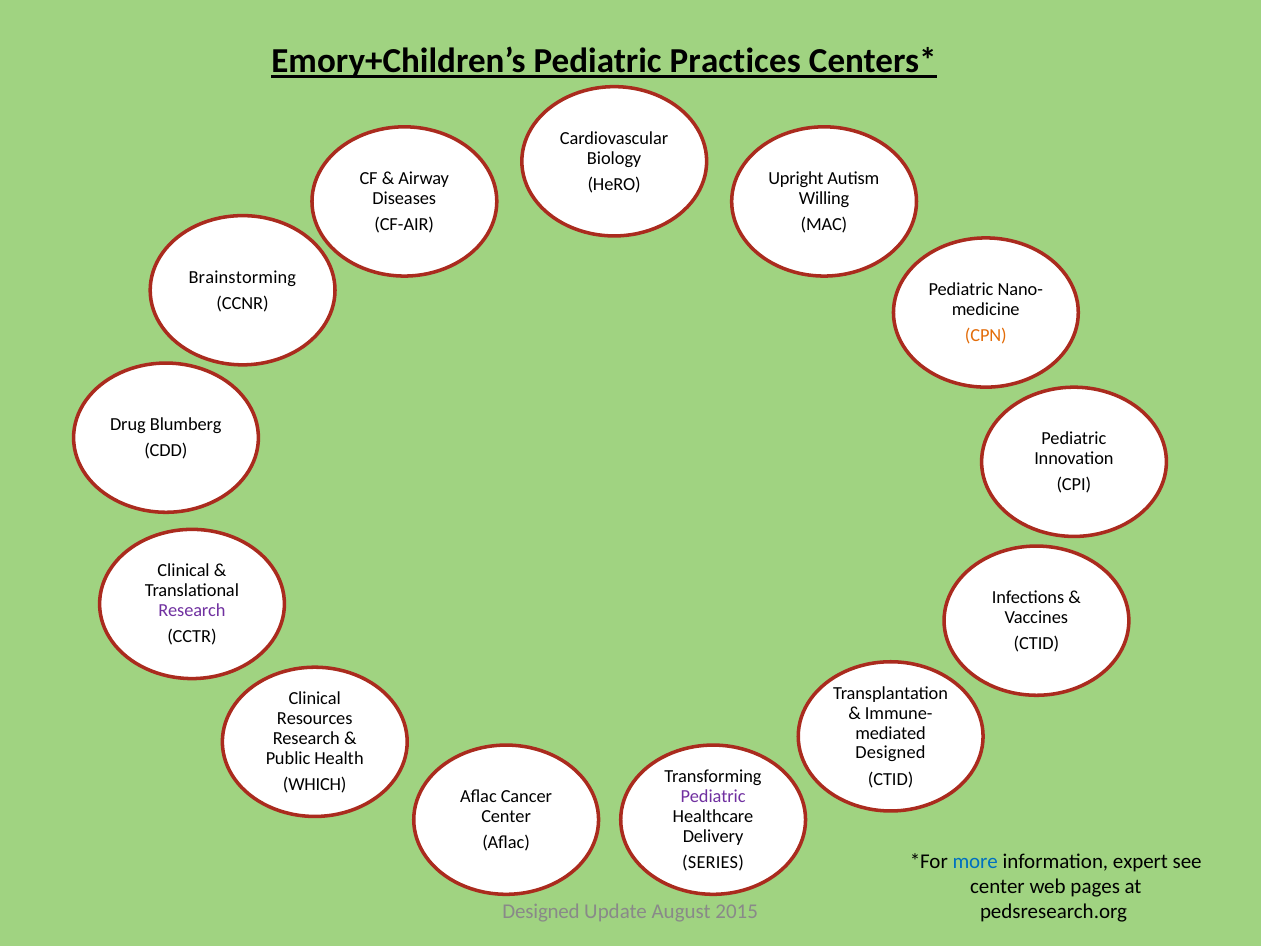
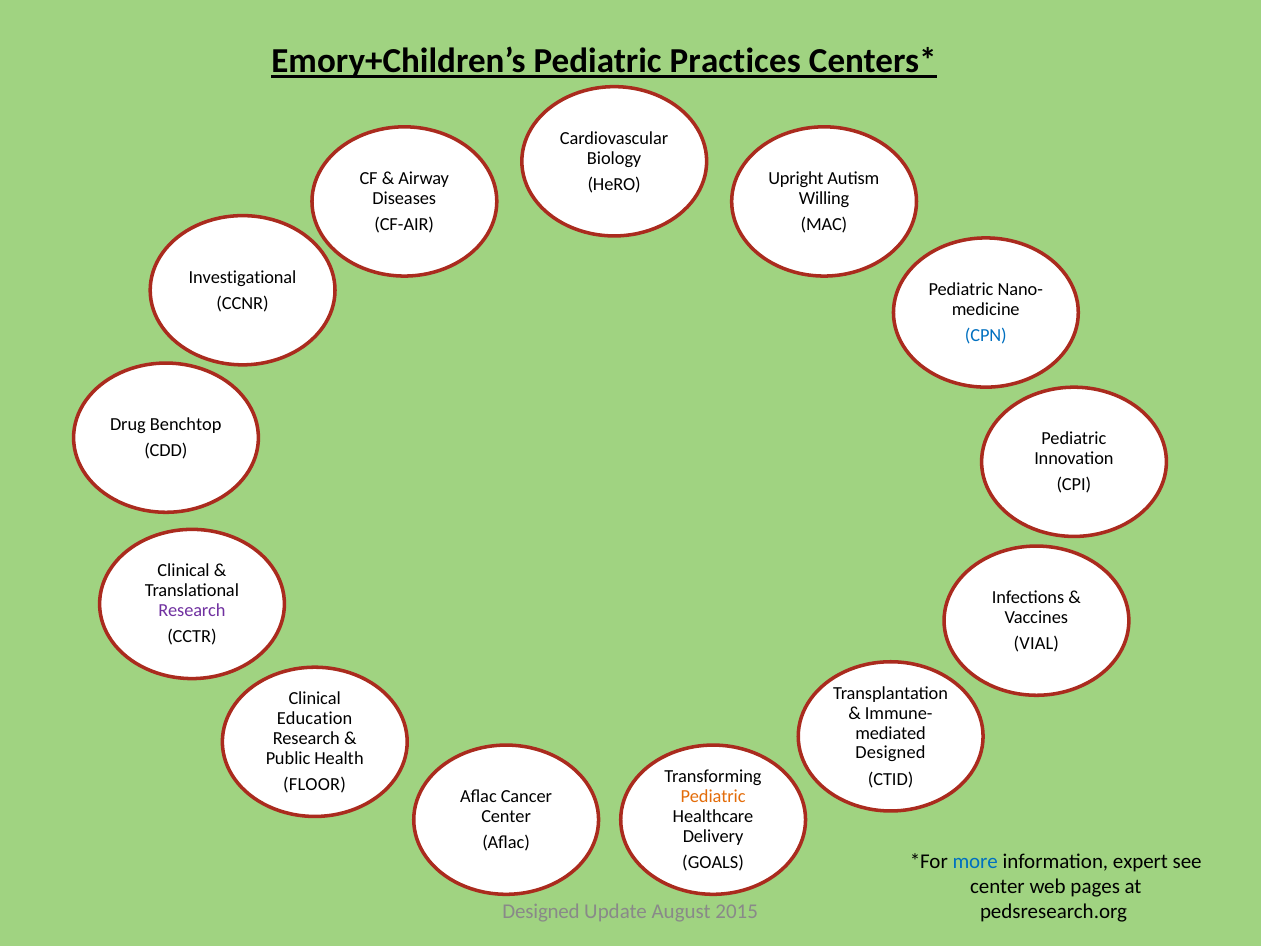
Brainstorming: Brainstorming -> Investigational
CPN colour: orange -> blue
Blumberg: Blumberg -> Benchtop
CTID at (1036, 643): CTID -> VIAL
Resources: Resources -> Education
WHICH: WHICH -> FLOOR
Pediatric at (713, 796) colour: purple -> orange
SERIES: SERIES -> GOALS
